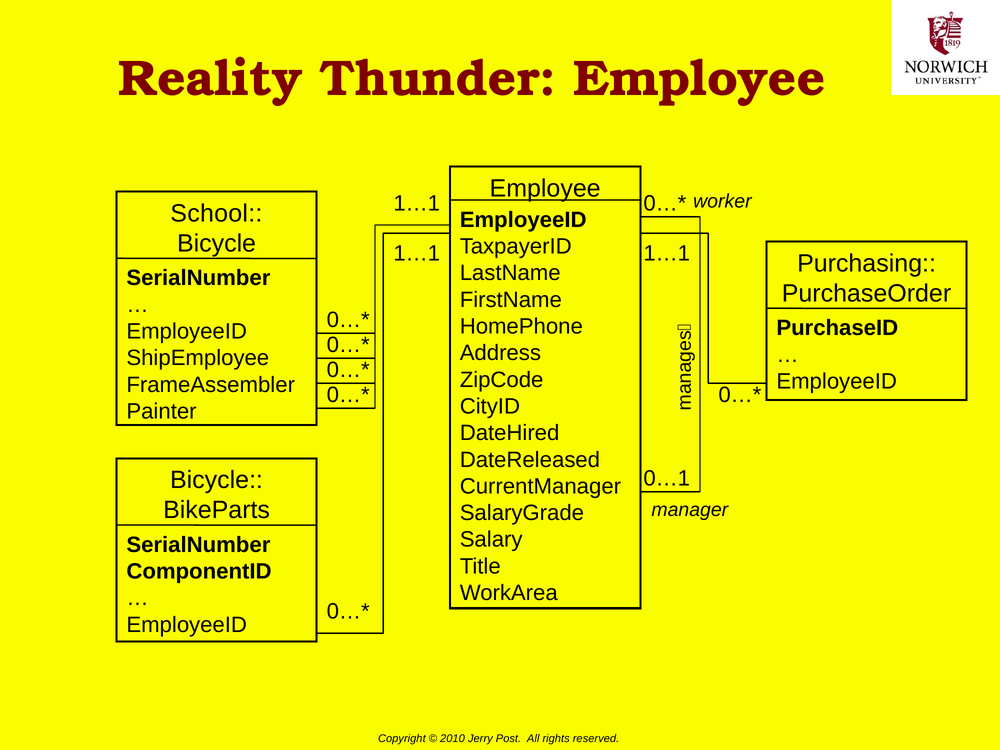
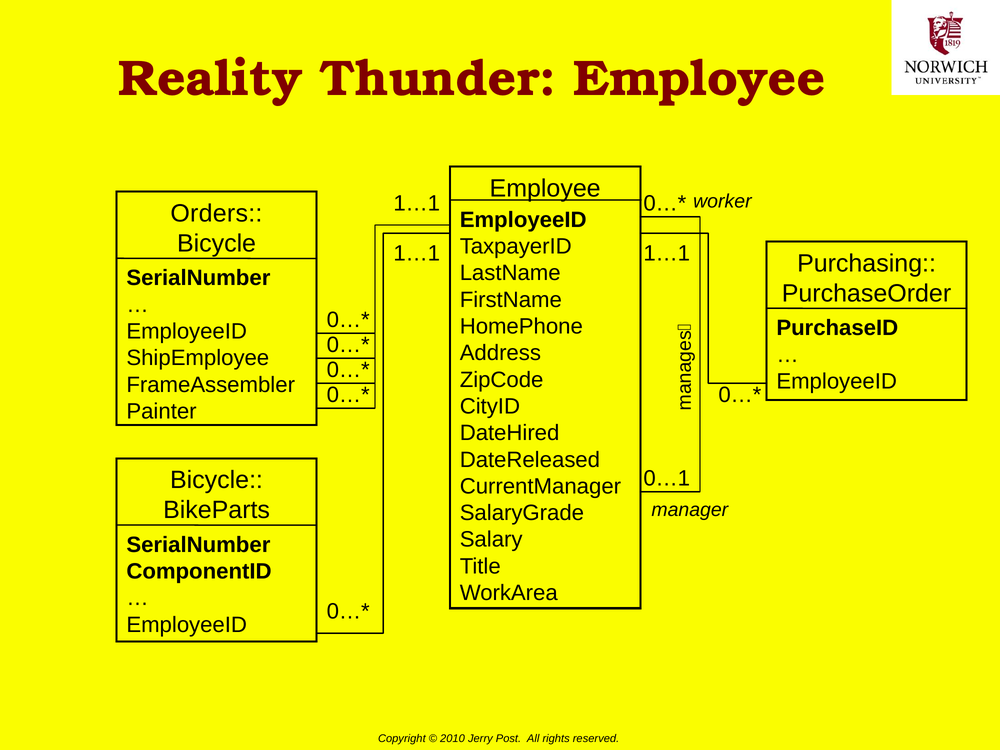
School: School -> Orders
